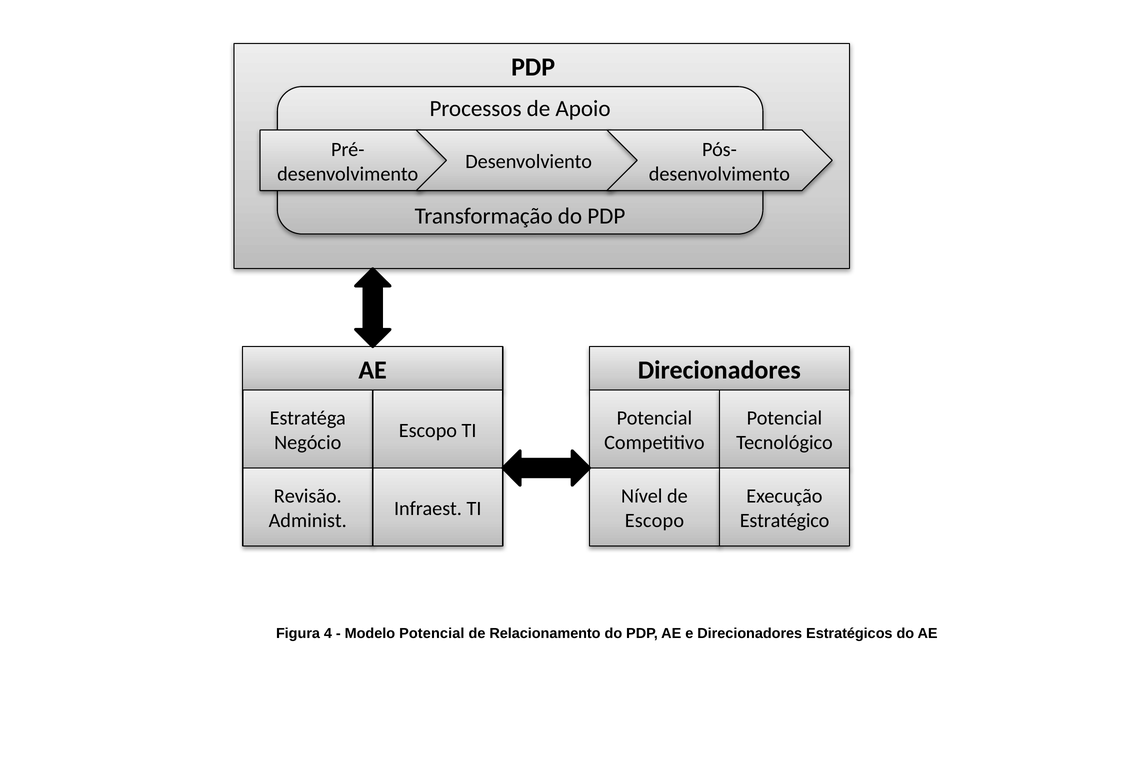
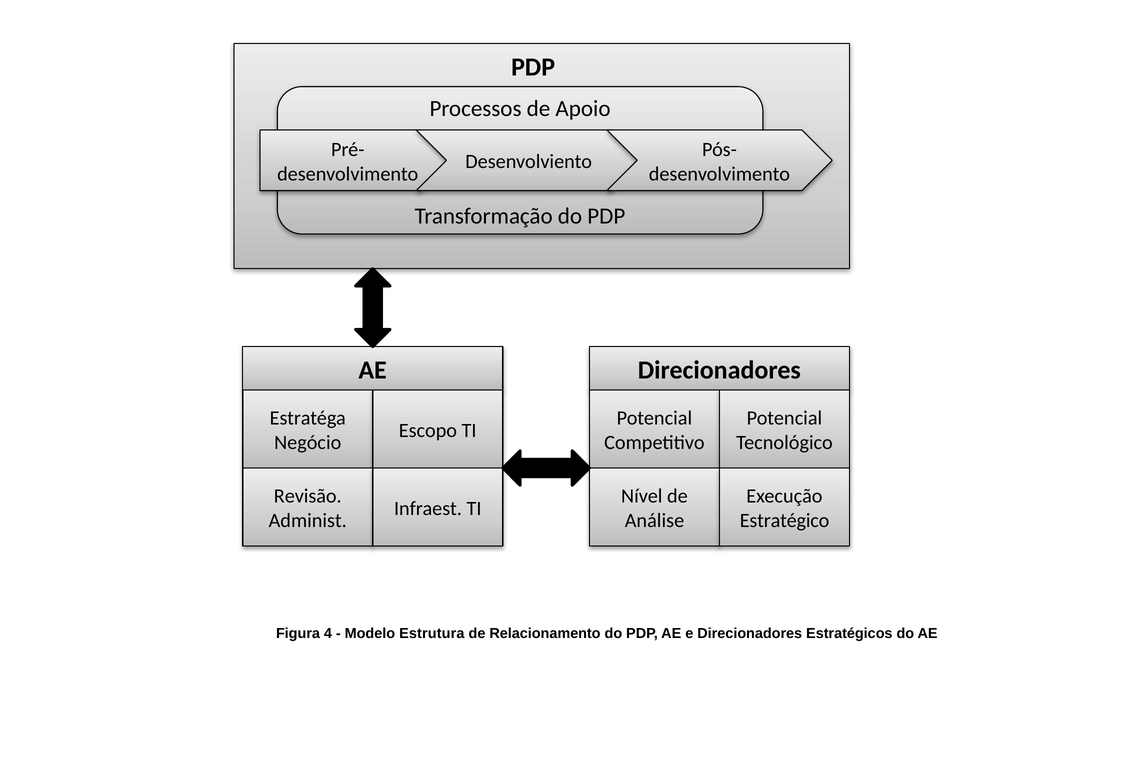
Escopo at (654, 521): Escopo -> Análise
Modelo Potencial: Potencial -> Estrutura
